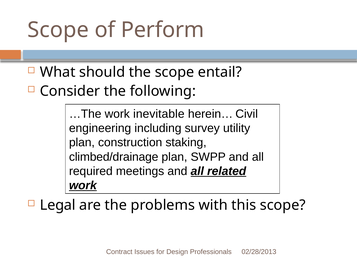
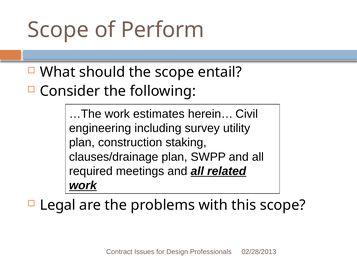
inevitable: inevitable -> estimates
climbed/drainage: climbed/drainage -> clauses/drainage
